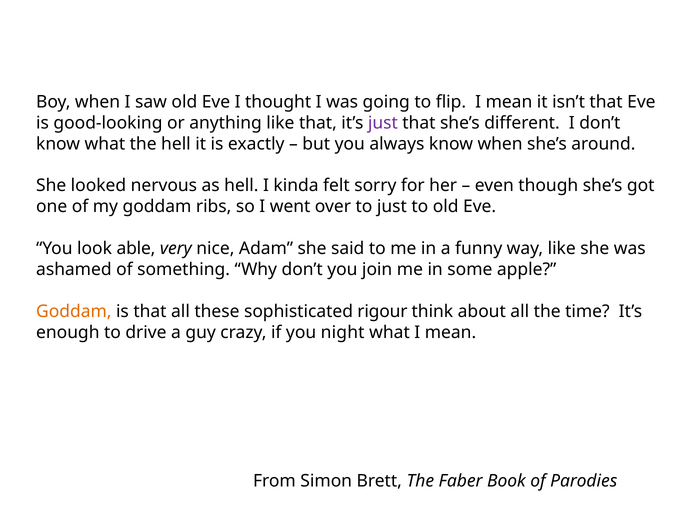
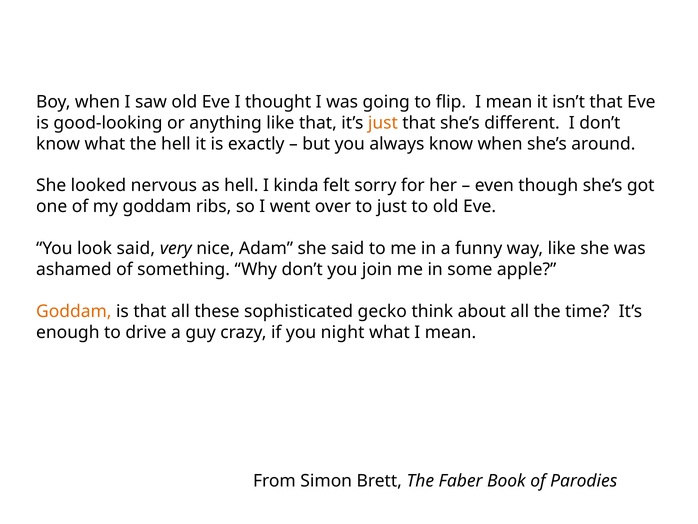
just at (383, 123) colour: purple -> orange
look able: able -> said
rigour: rigour -> gecko
